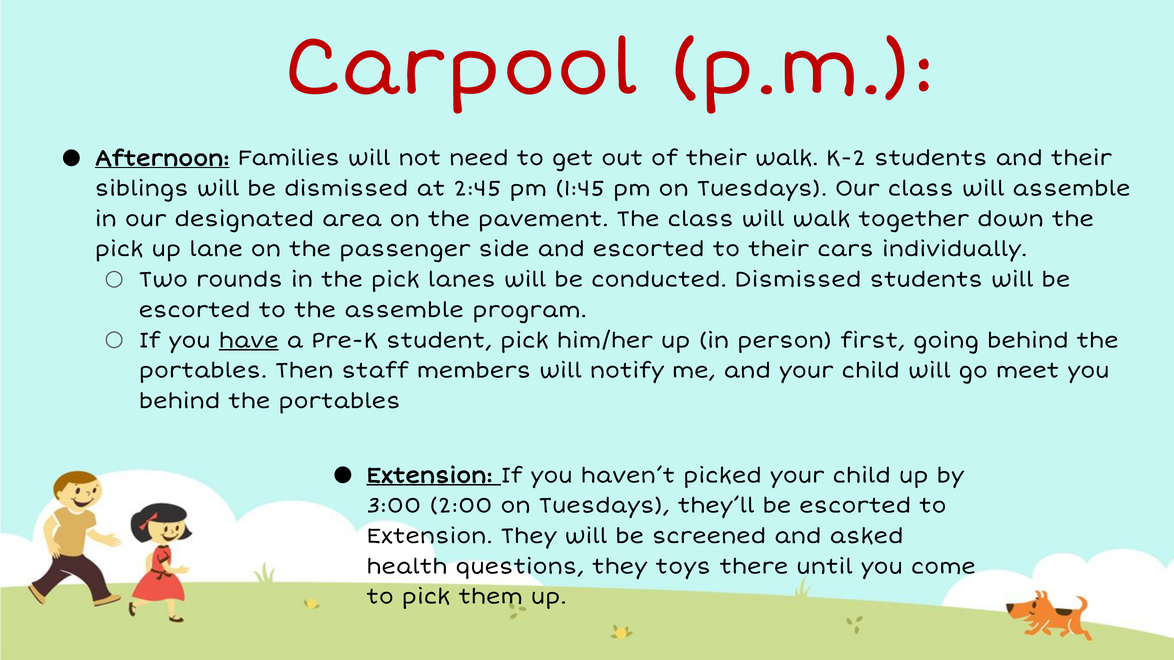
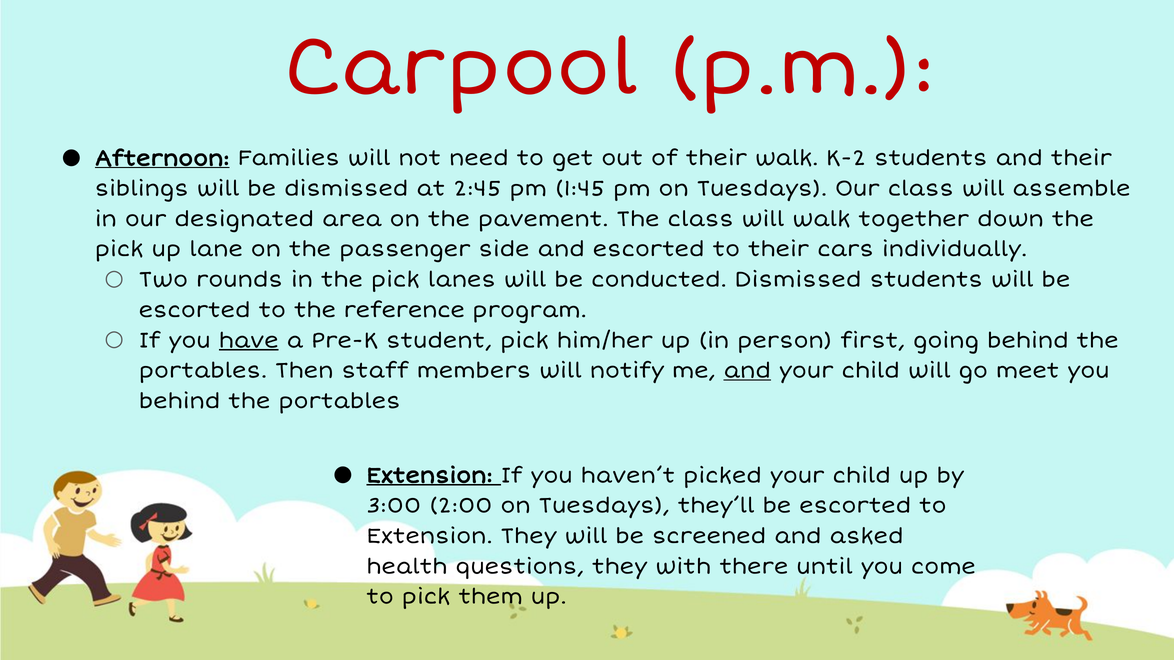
the assemble: assemble -> reference
and at (747, 371) underline: none -> present
toys: toys -> with
